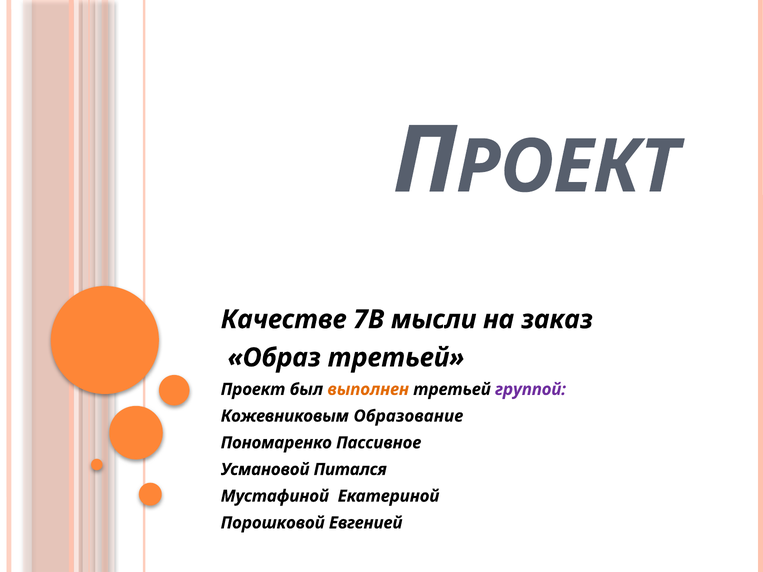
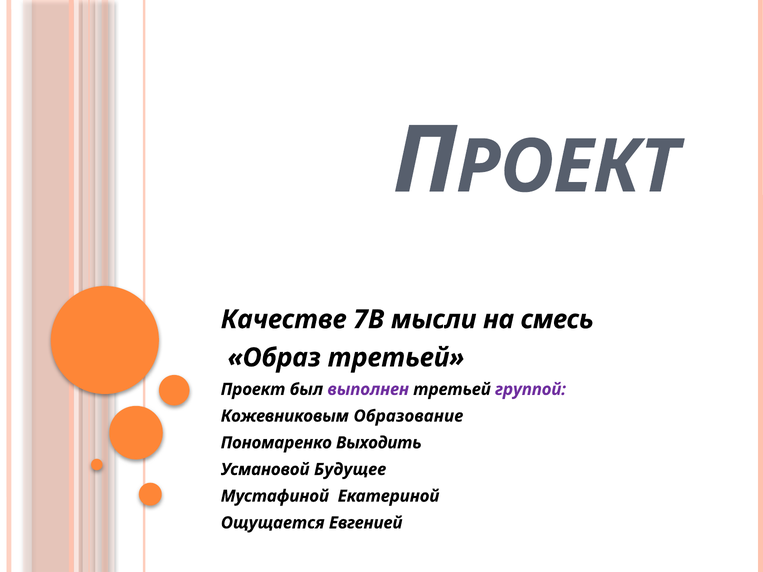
заказ: заказ -> смесь
выполнен colour: orange -> purple
Пассивное: Пассивное -> Выходить
Питался: Питался -> Будущее
Порошковой: Порошковой -> Ощущается
